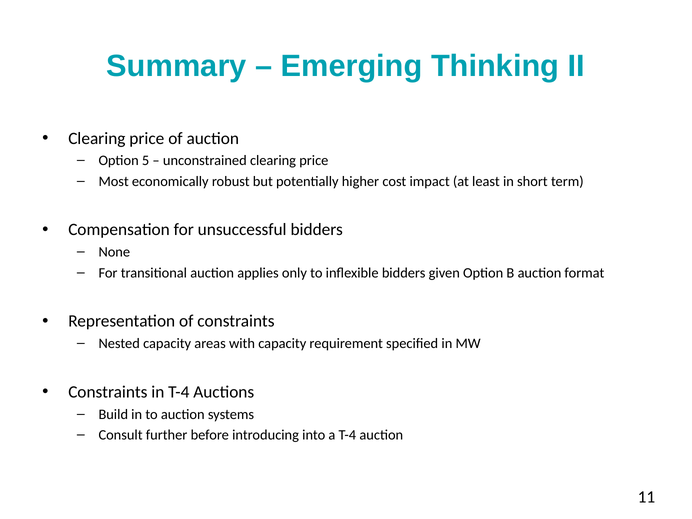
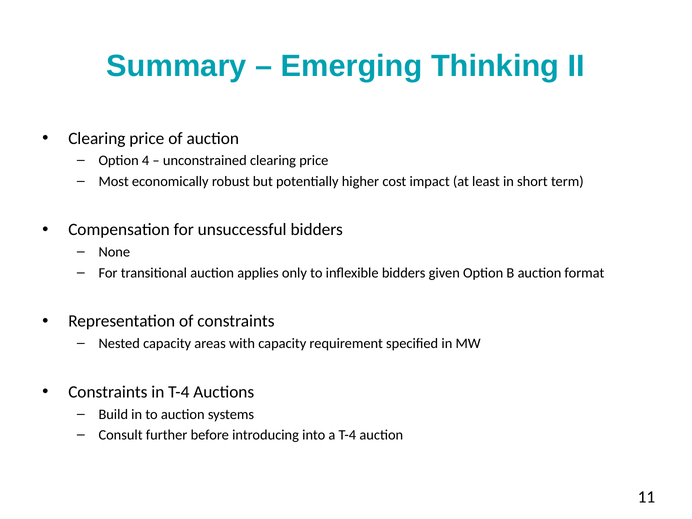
5: 5 -> 4
